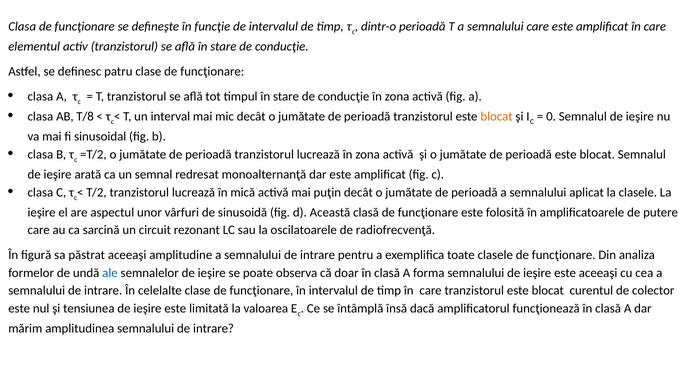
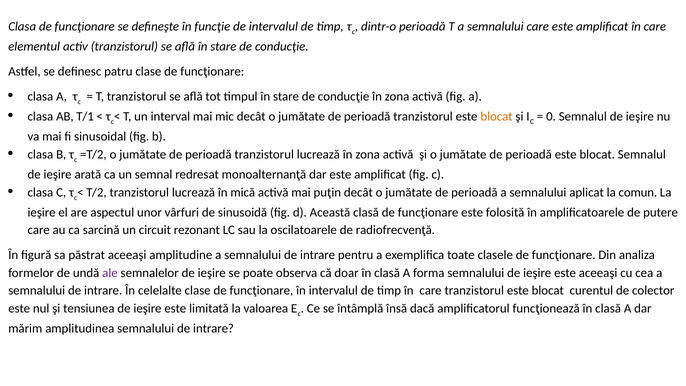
T/8: T/8 -> T/1
la clasele: clasele -> comun
ale colour: blue -> purple
